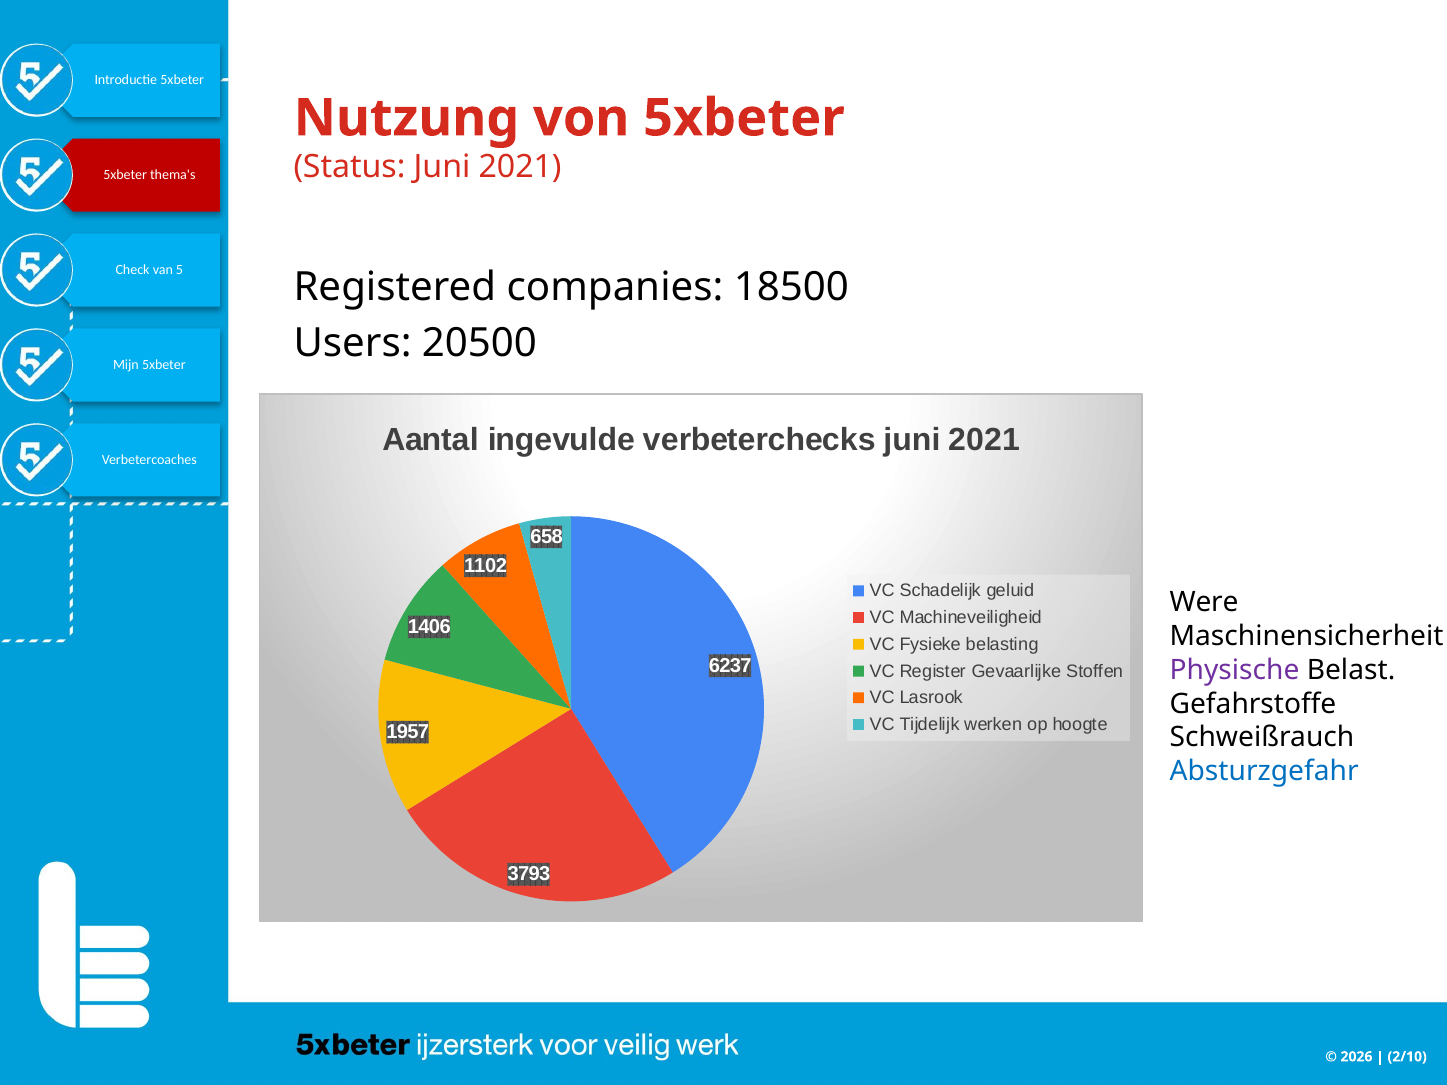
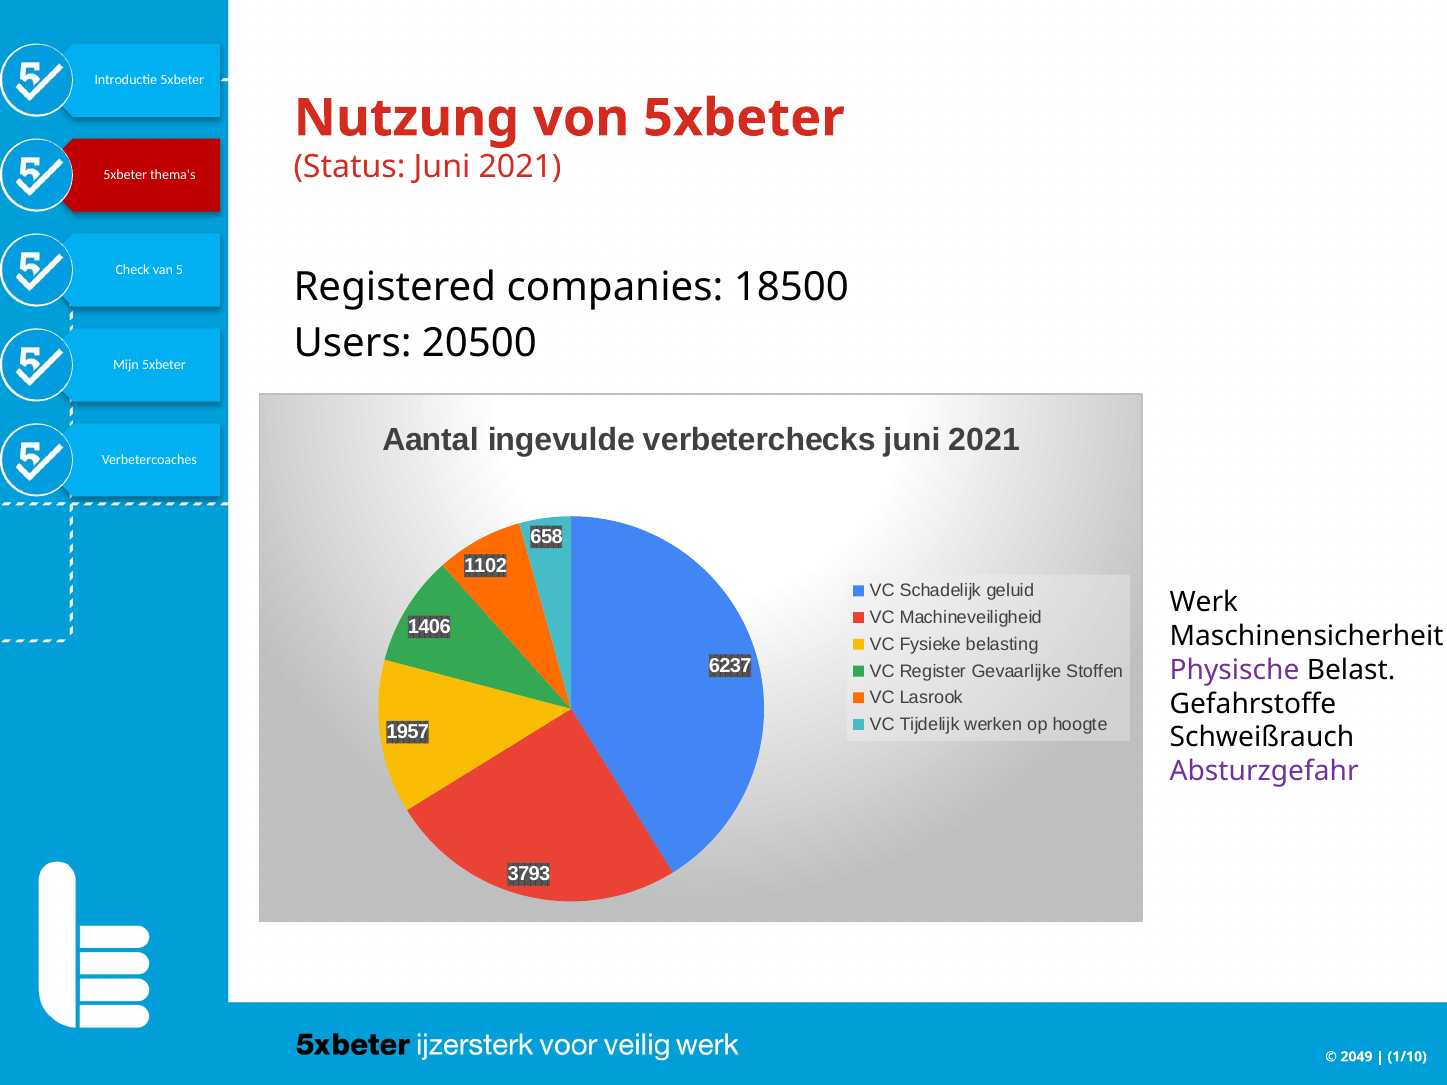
Were: Were -> Werk
Absturzgefahr colour: blue -> purple
2026: 2026 -> 2049
2/10: 2/10 -> 1/10
